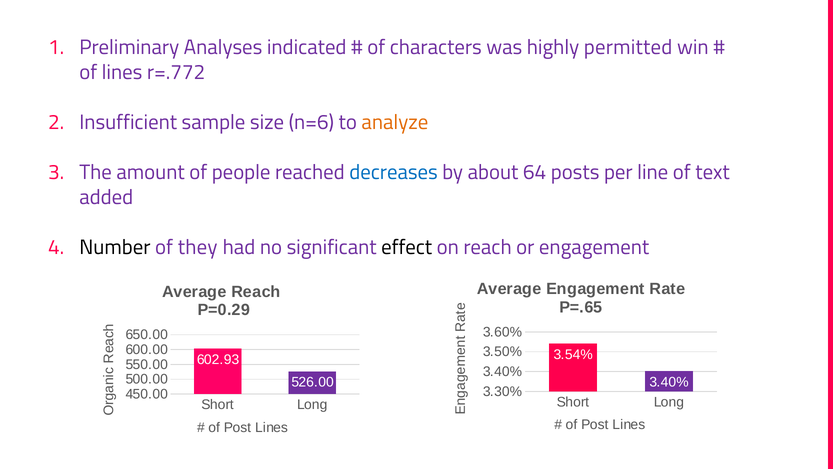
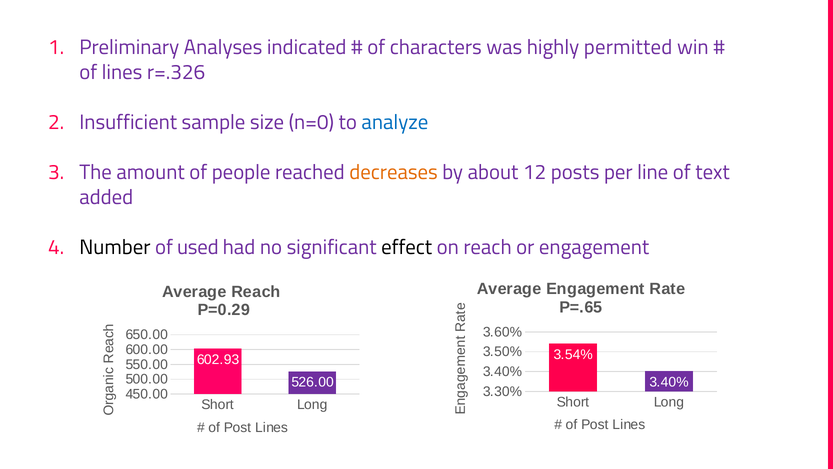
r=.772: r=.772 -> r=.326
n=6: n=6 -> n=0
analyze colour: orange -> blue
decreases colour: blue -> orange
64: 64 -> 12
they: they -> used
